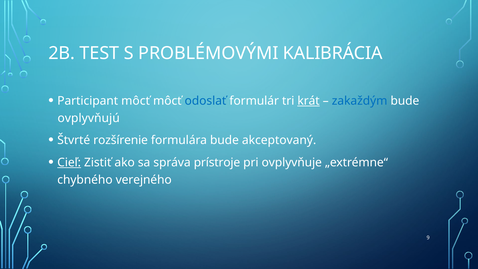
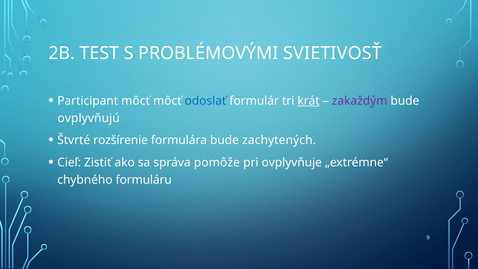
KALIBRÁCIA: KALIBRÁCIA -> SVIETIVOSŤ
zakaždým colour: blue -> purple
akceptovaný: akceptovaný -> zachytených
Cieľ underline: present -> none
prístroje: prístroje -> pomôže
verejného: verejného -> formuláru
